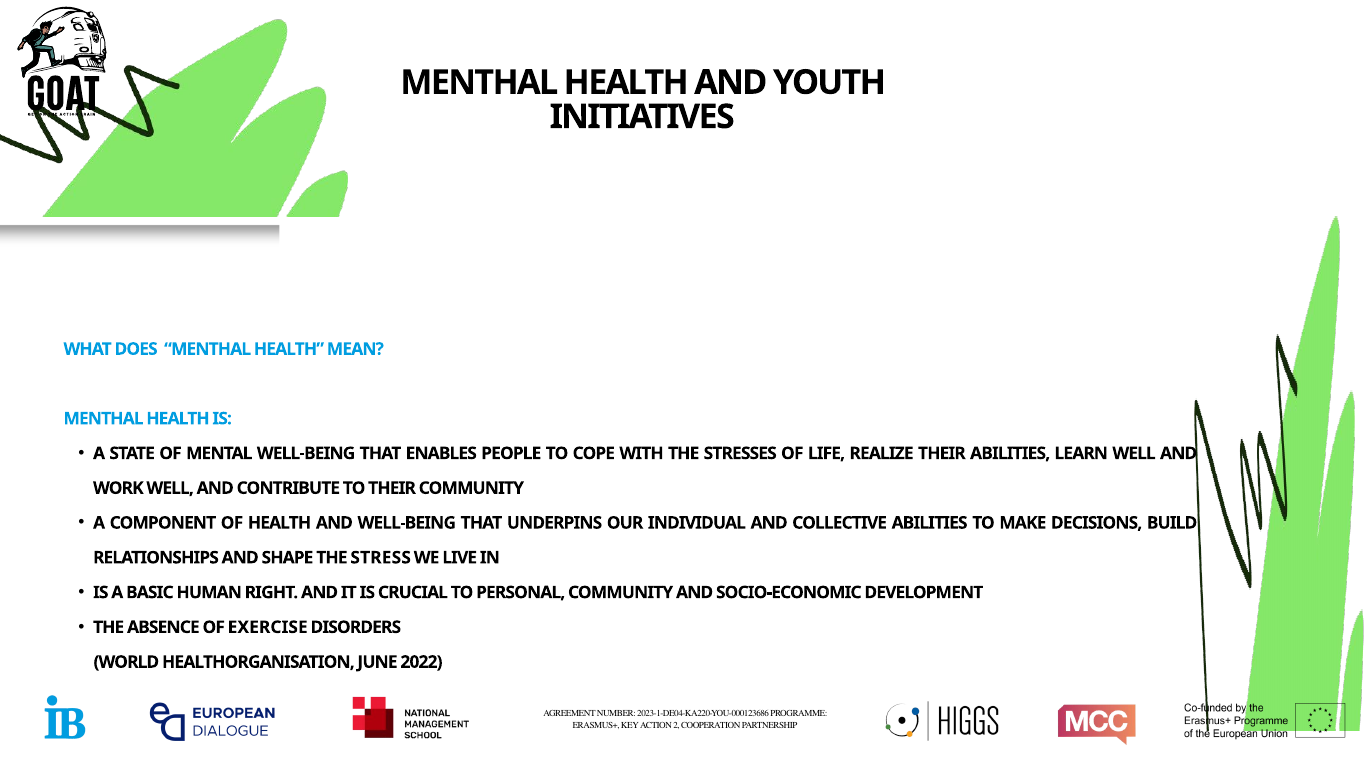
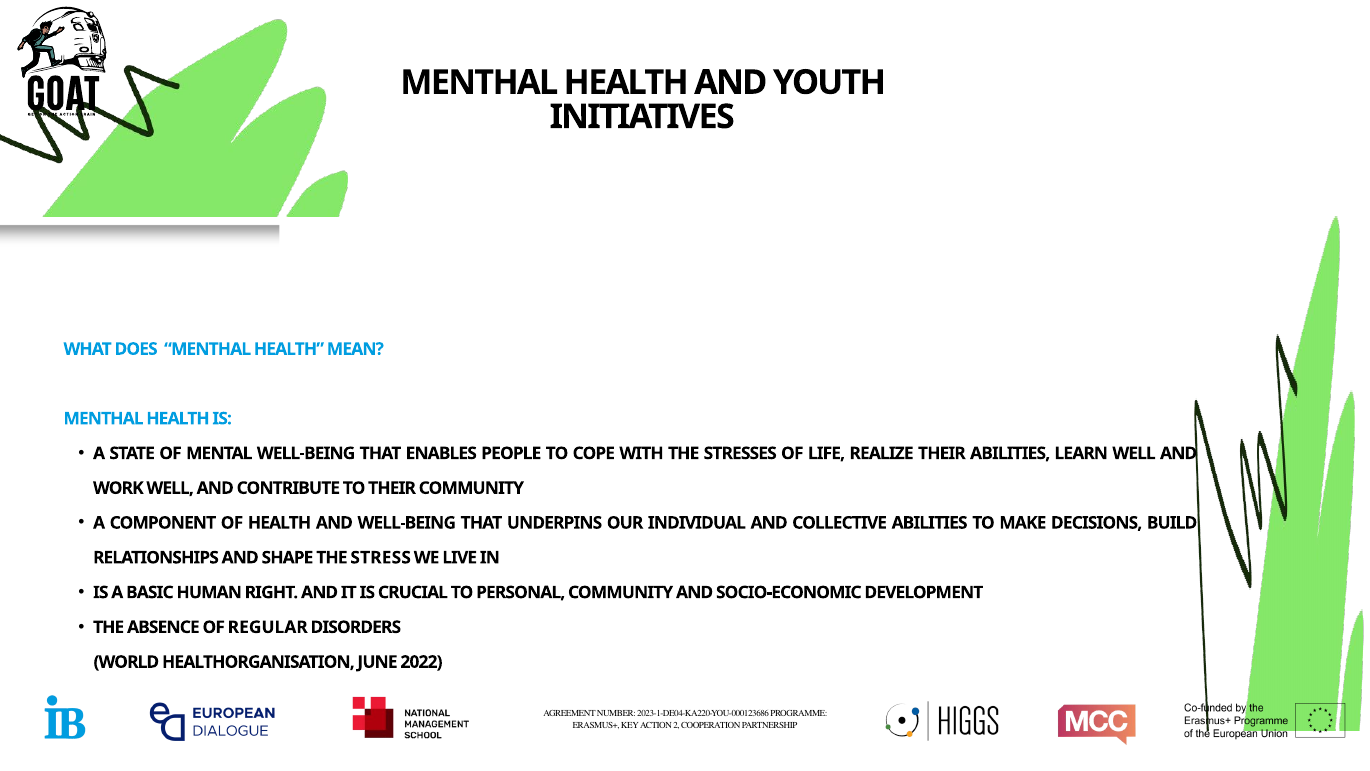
EXERCISE: EXERCISE -> REGULAR
